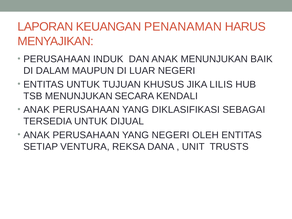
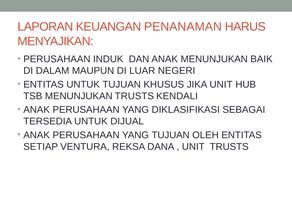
JIKA LILIS: LILIS -> UNIT
MENUNJUKAN SECARA: SECARA -> TRUSTS
YANG NEGERI: NEGERI -> TUJUAN
